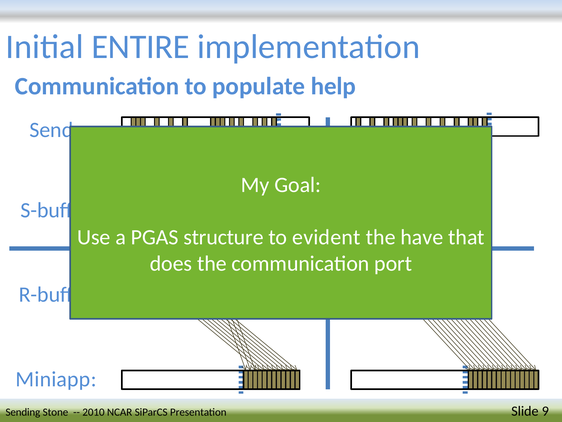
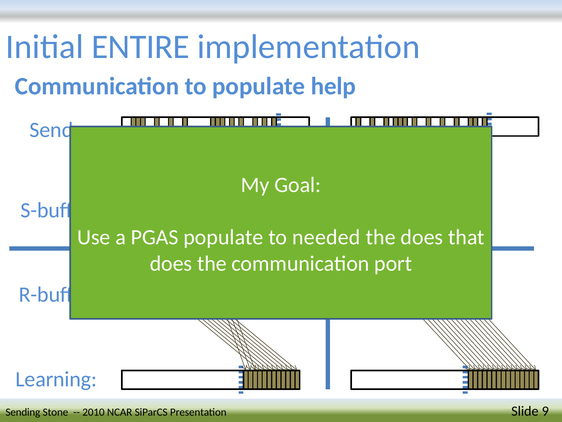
PGAS structure: structure -> populate
evident: evident -> needed
the have: have -> does
Miniapp: Miniapp -> Learning
